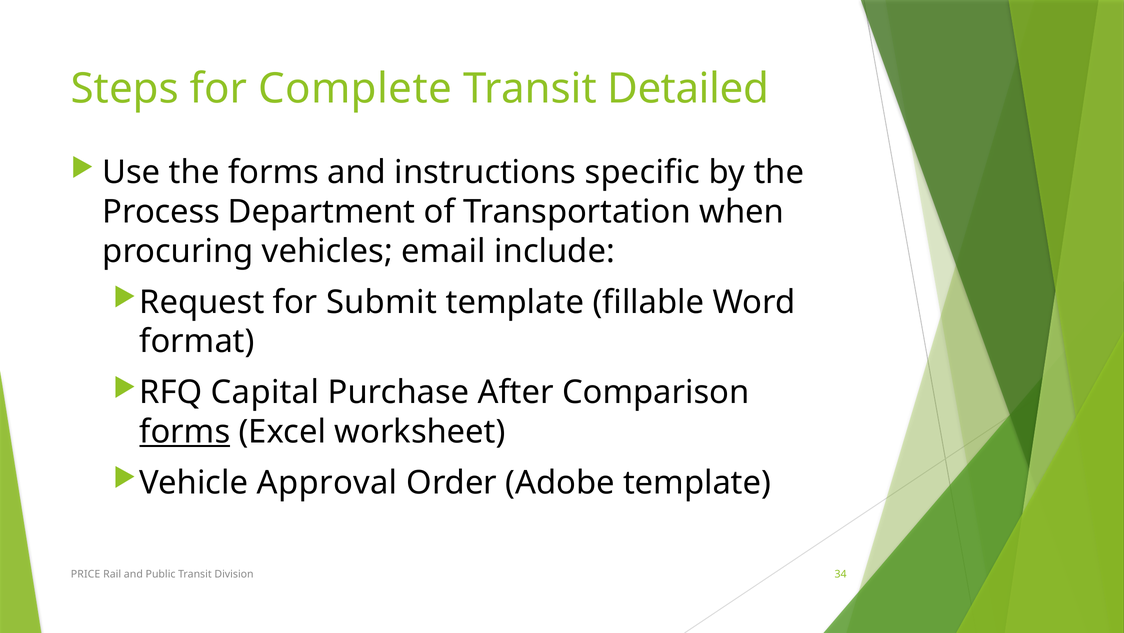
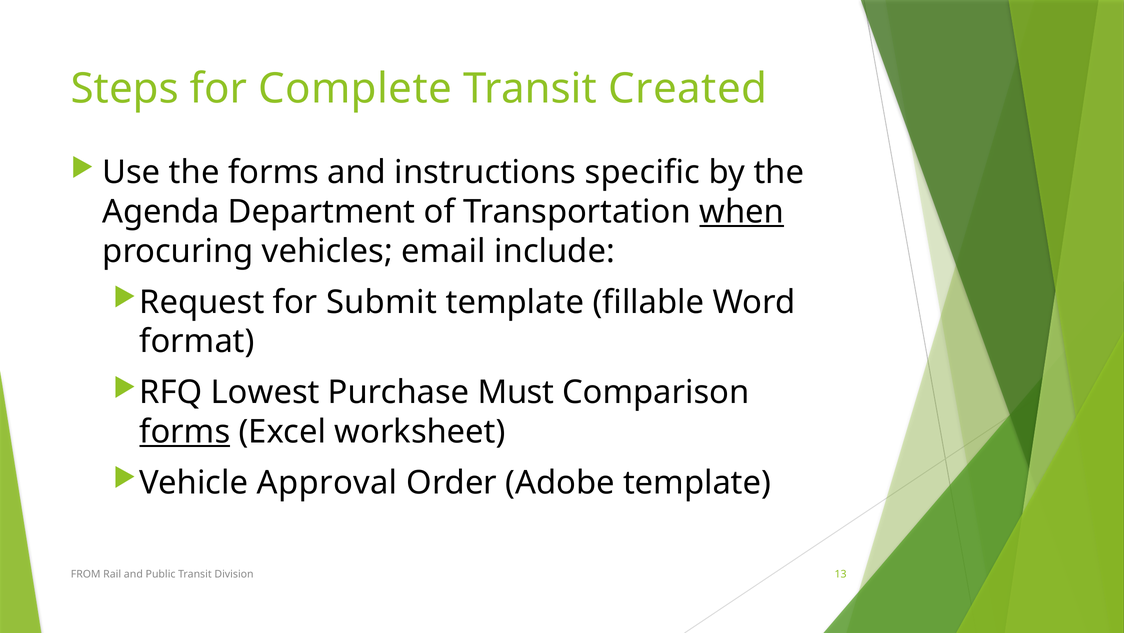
Detailed: Detailed -> Created
Process: Process -> Agenda
when underline: none -> present
Capital: Capital -> Lowest
After: After -> Must
PRICE: PRICE -> FROM
34: 34 -> 13
